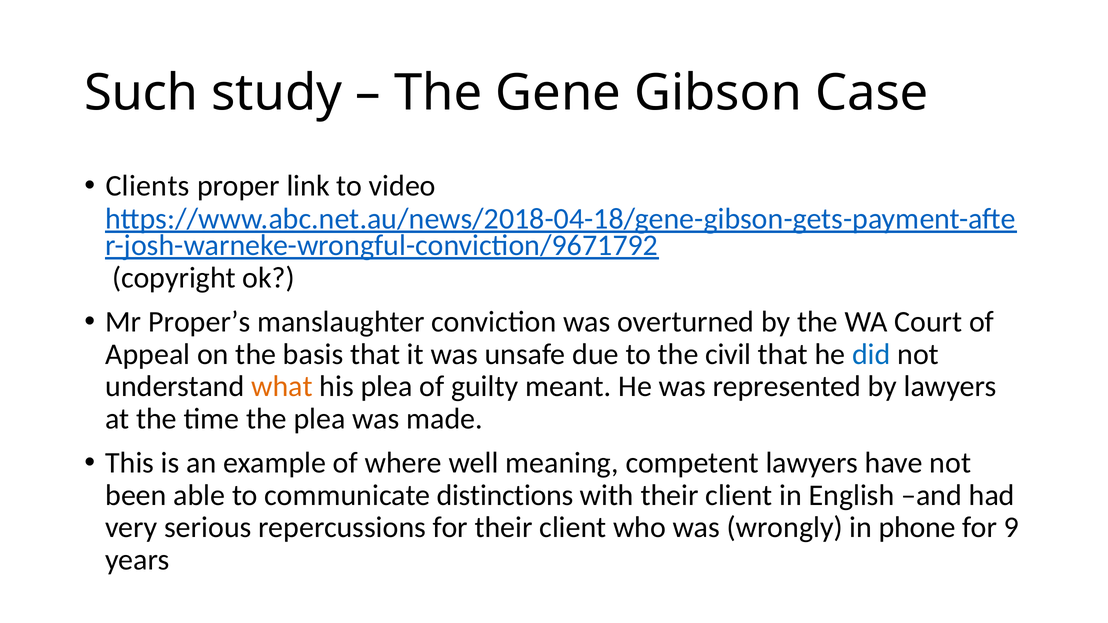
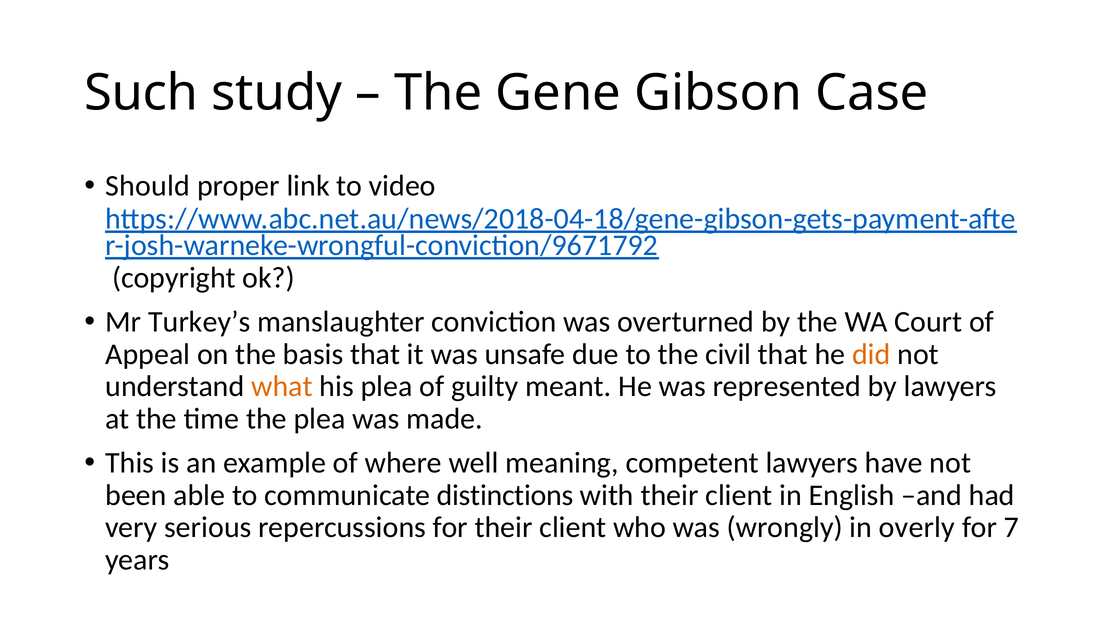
Clients: Clients -> Should
Proper’s: Proper’s -> Turkey’s
did colour: blue -> orange
phone: phone -> overly
9: 9 -> 7
